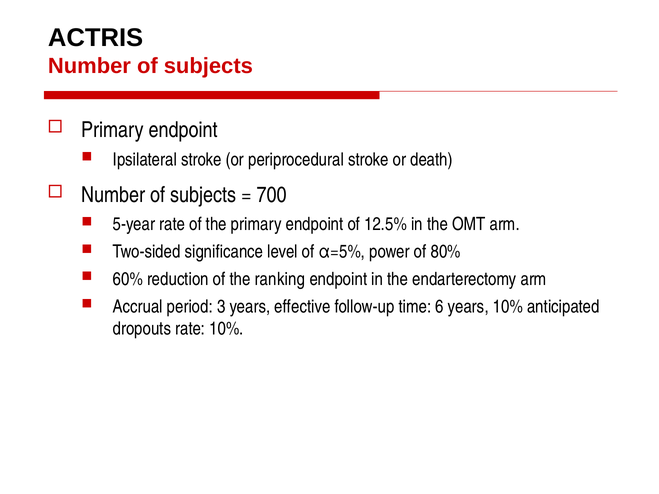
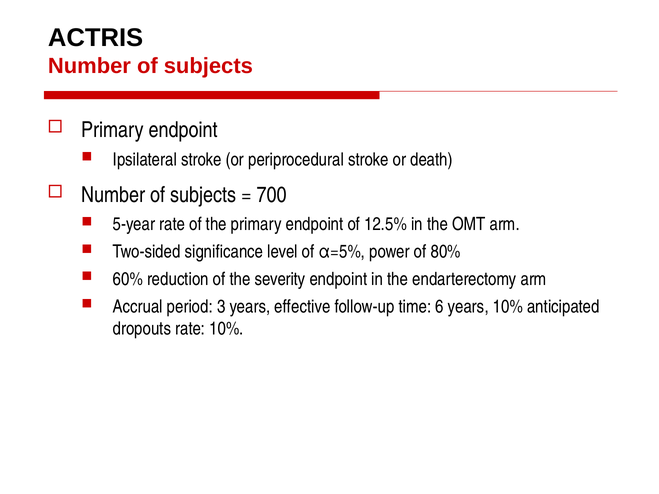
ranking: ranking -> severity
